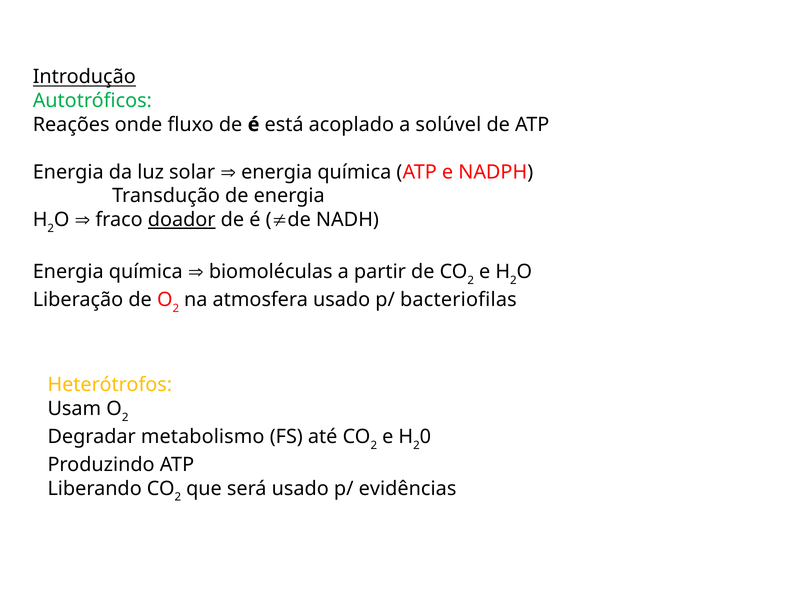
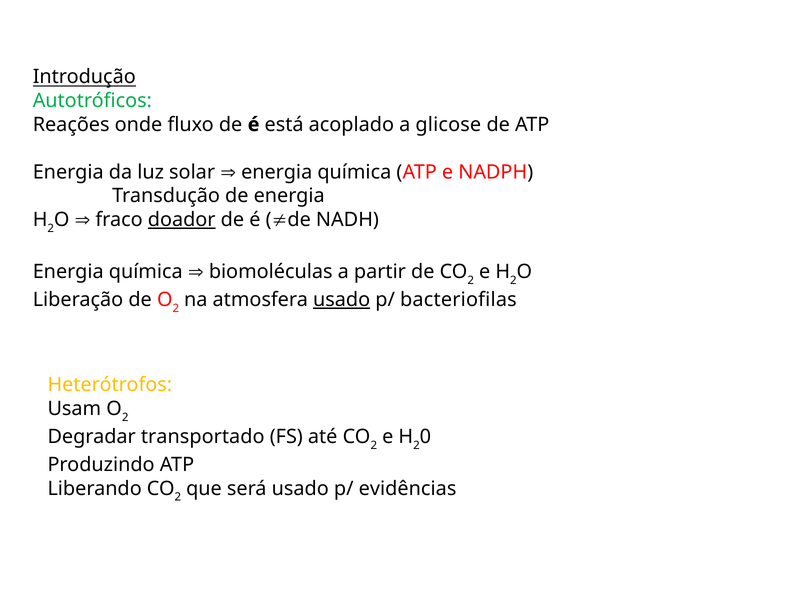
solúvel: solúvel -> glicose
usado at (342, 300) underline: none -> present
metabolismo: metabolismo -> transportado
